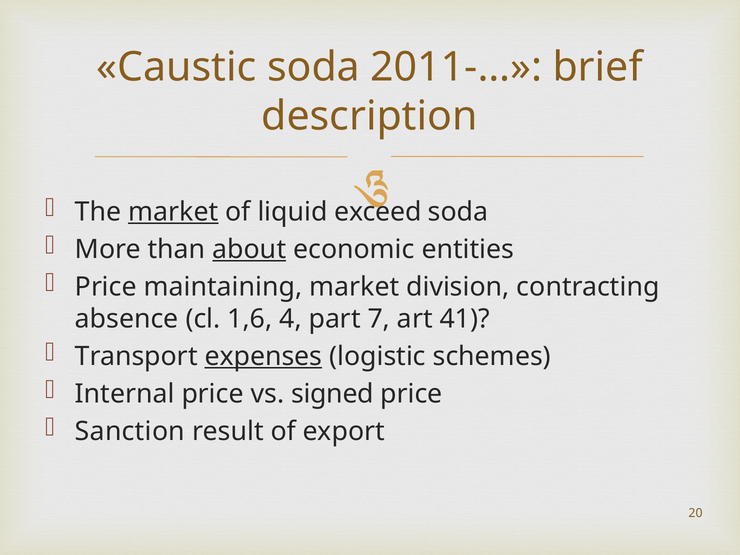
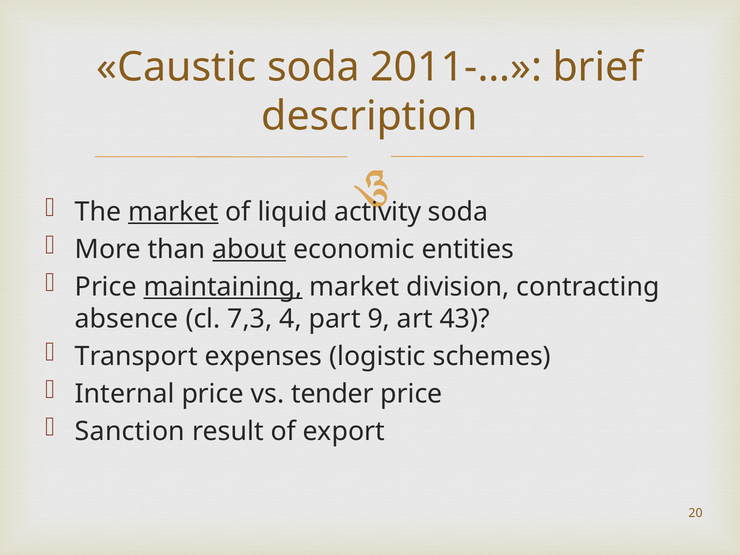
exceed: exceed -> activity
maintaining underline: none -> present
1,6: 1,6 -> 7,3
7: 7 -> 9
41: 41 -> 43
expenses underline: present -> none
signed: signed -> tender
